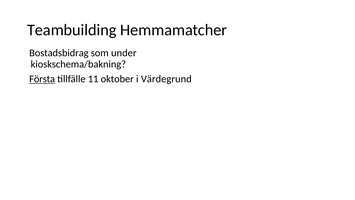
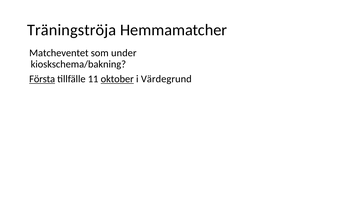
Teambuilding: Teambuilding -> Träningströja
Bostadsbidrag: Bostadsbidrag -> Matcheventet
oktober underline: none -> present
